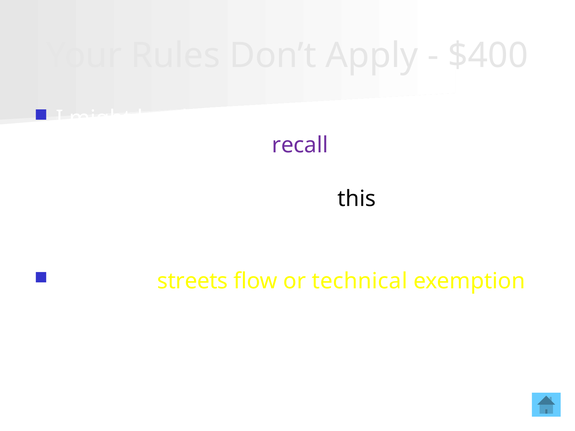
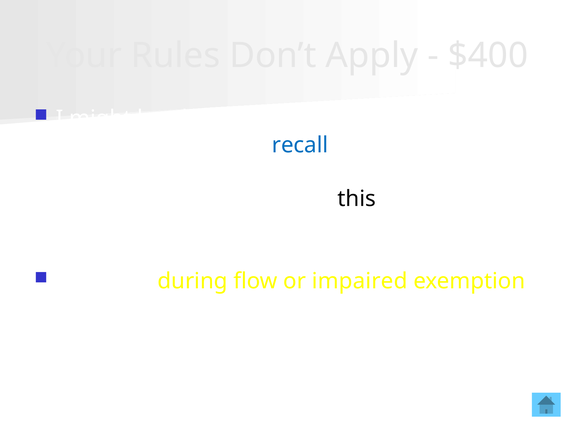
recall colour: purple -> blue
streets: streets -> during
technical: technical -> impaired
